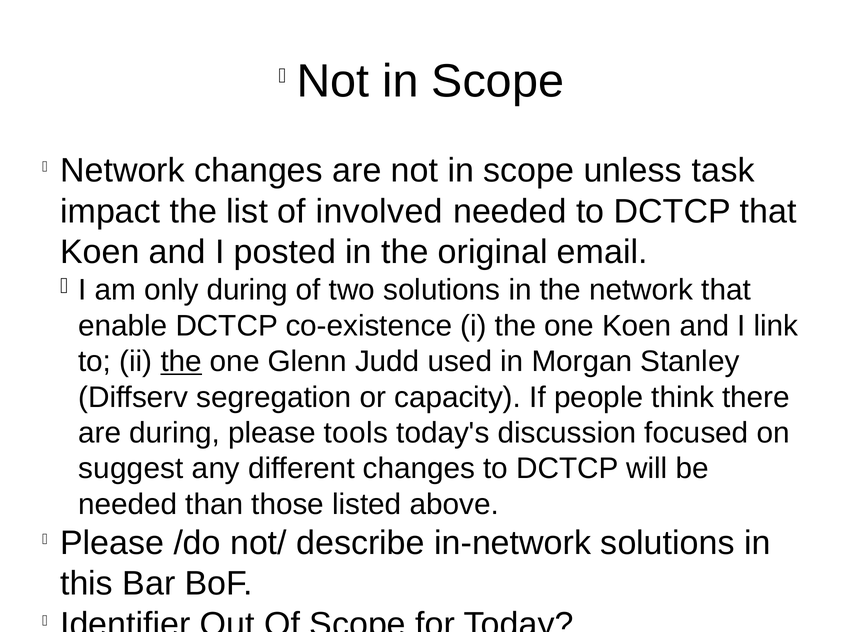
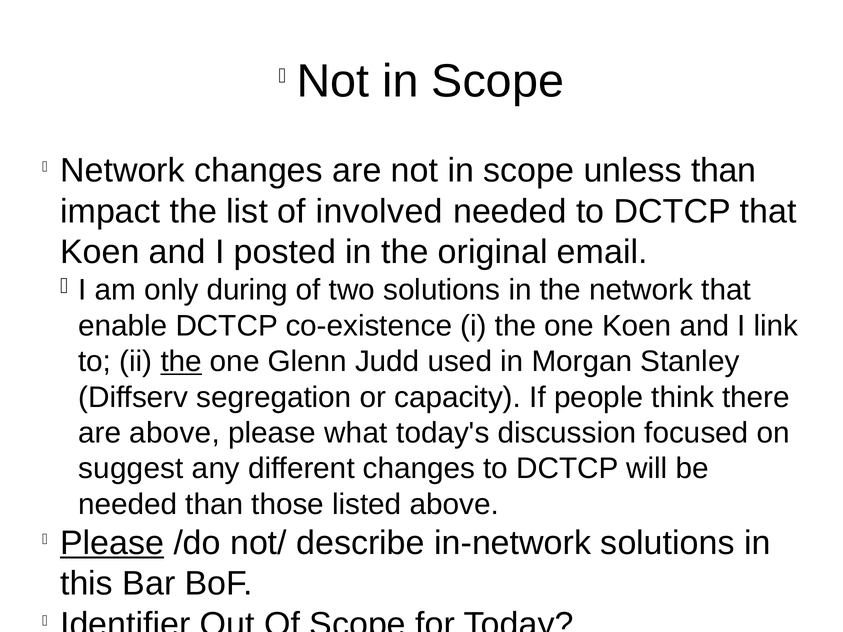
unless task: task -> than
are during: during -> above
please tools: tools -> what
Please at (112, 543) underline: none -> present
